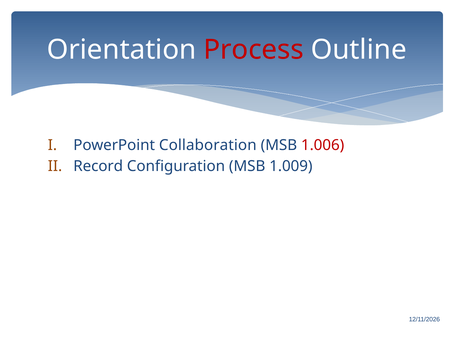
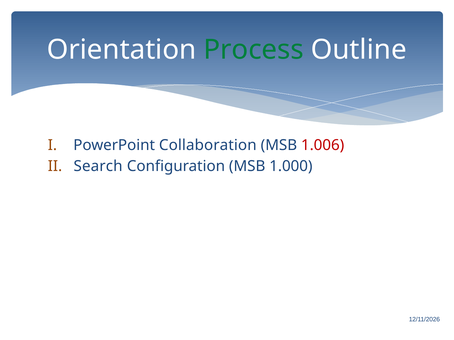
Process colour: red -> green
Record: Record -> Search
1.009: 1.009 -> 1.000
